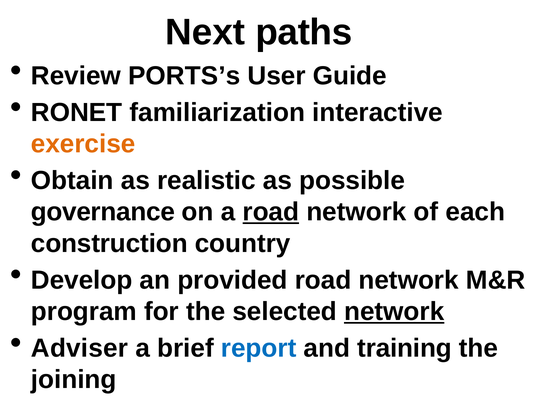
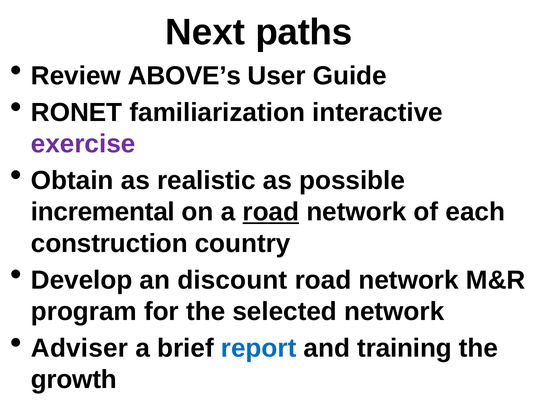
PORTS’s: PORTS’s -> ABOVE’s
exercise colour: orange -> purple
governance: governance -> incremental
provided: provided -> discount
network at (394, 311) underline: present -> none
joining: joining -> growth
